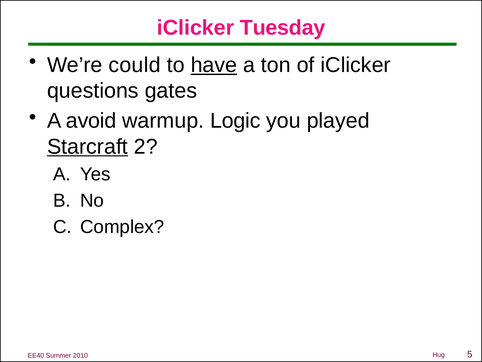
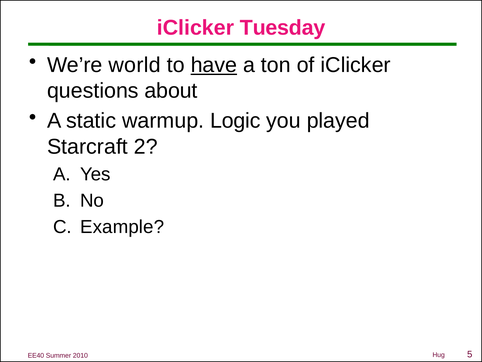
could: could -> world
gates: gates -> about
avoid: avoid -> static
Starcraft underline: present -> none
Complex: Complex -> Example
